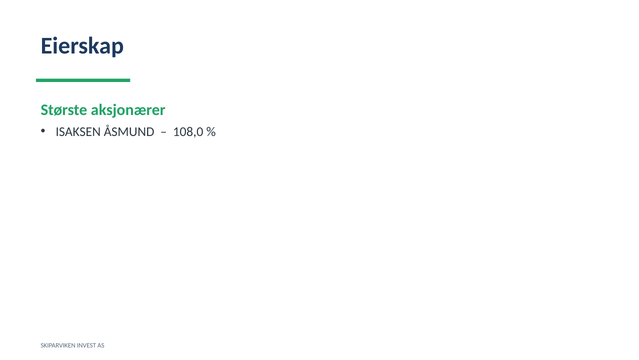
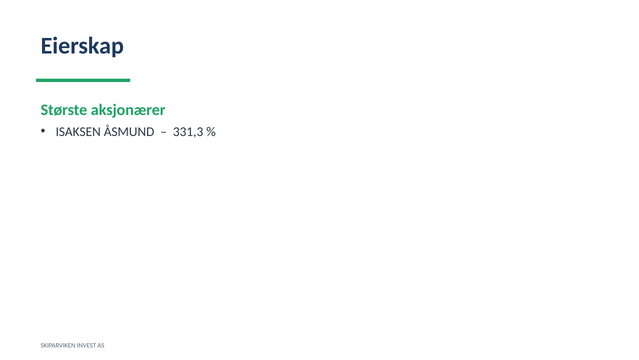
108,0: 108,0 -> 331,3
